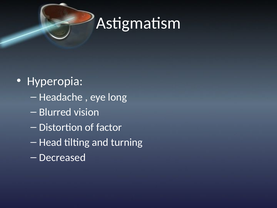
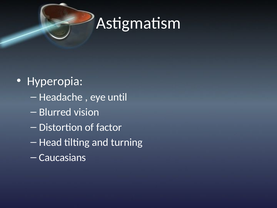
long: long -> until
Decreased: Decreased -> Caucasians
